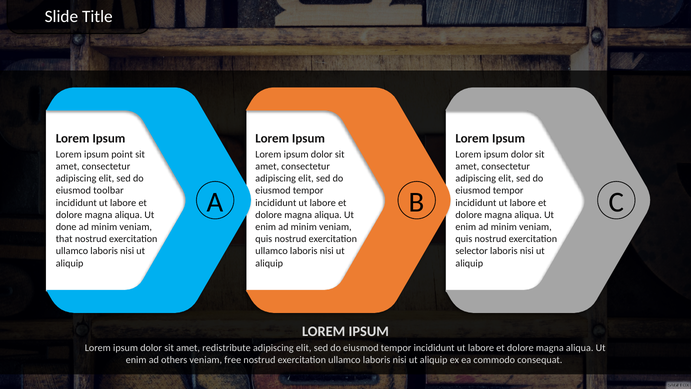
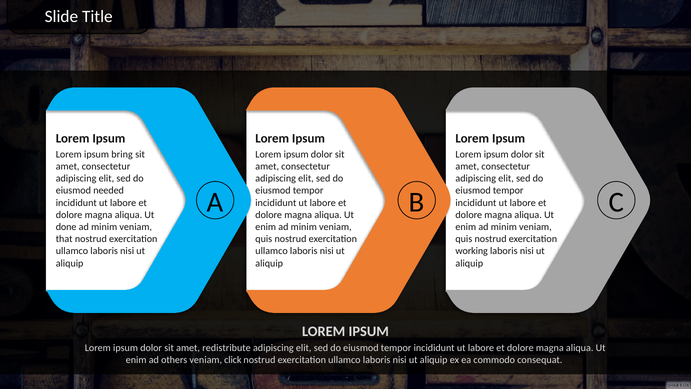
point: point -> bring
toolbar: toolbar -> needed
selector: selector -> working
free: free -> click
